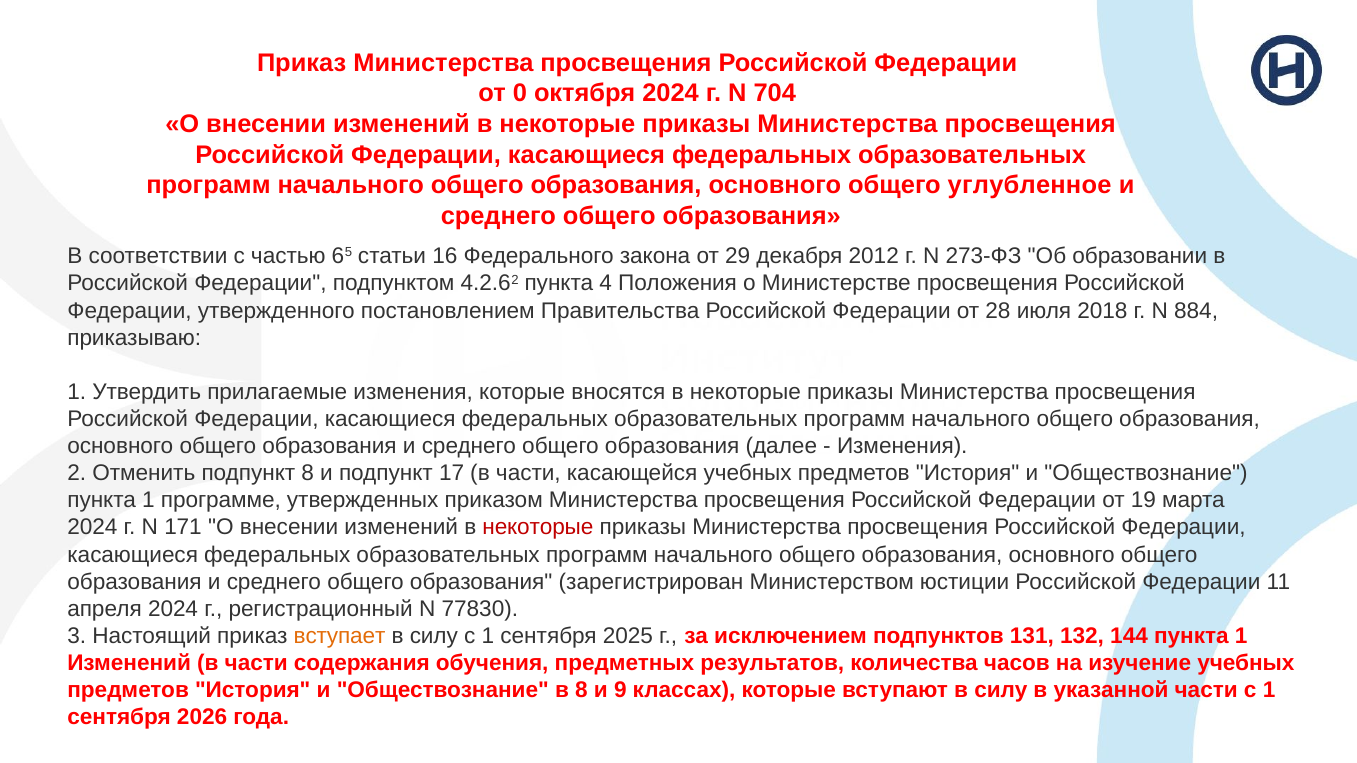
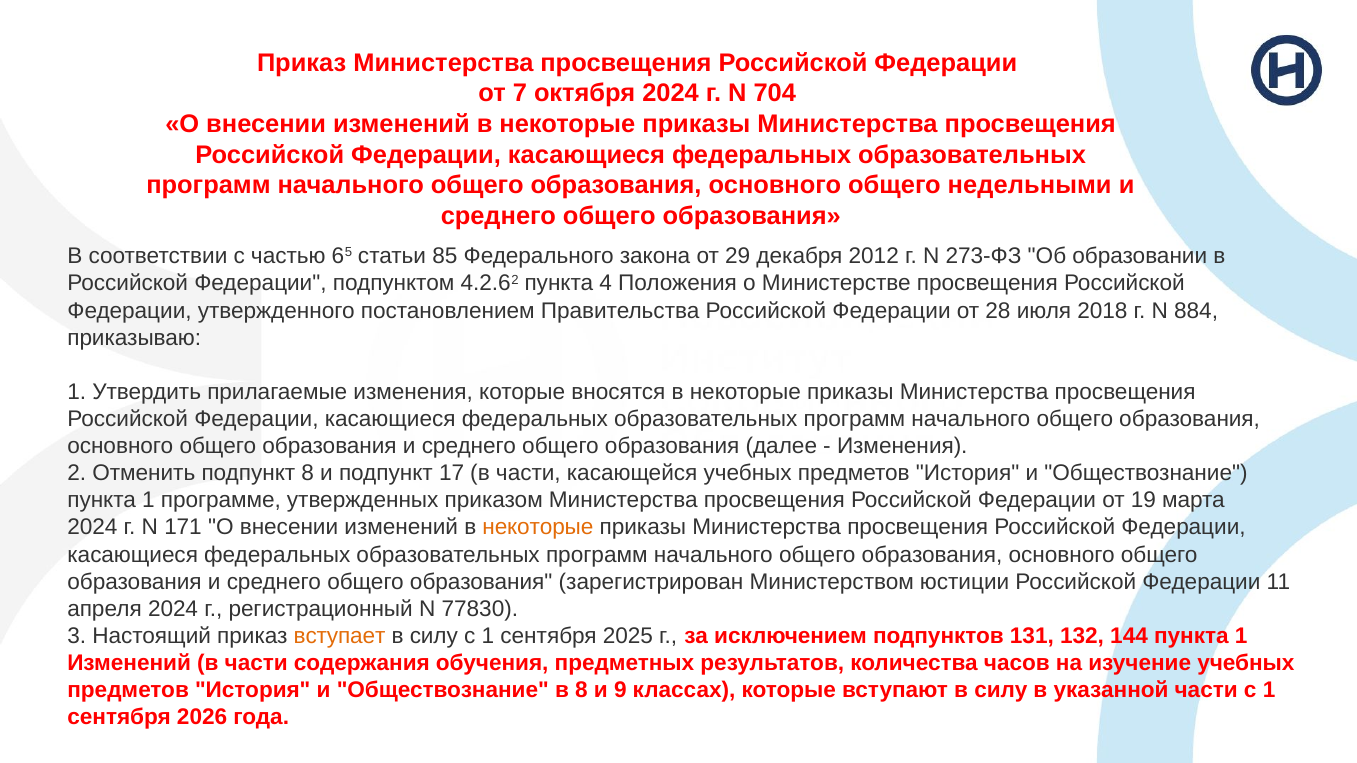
0: 0 -> 7
углубленное: углубленное -> недельными
16: 16 -> 85
некоторые at (538, 528) colour: red -> orange
